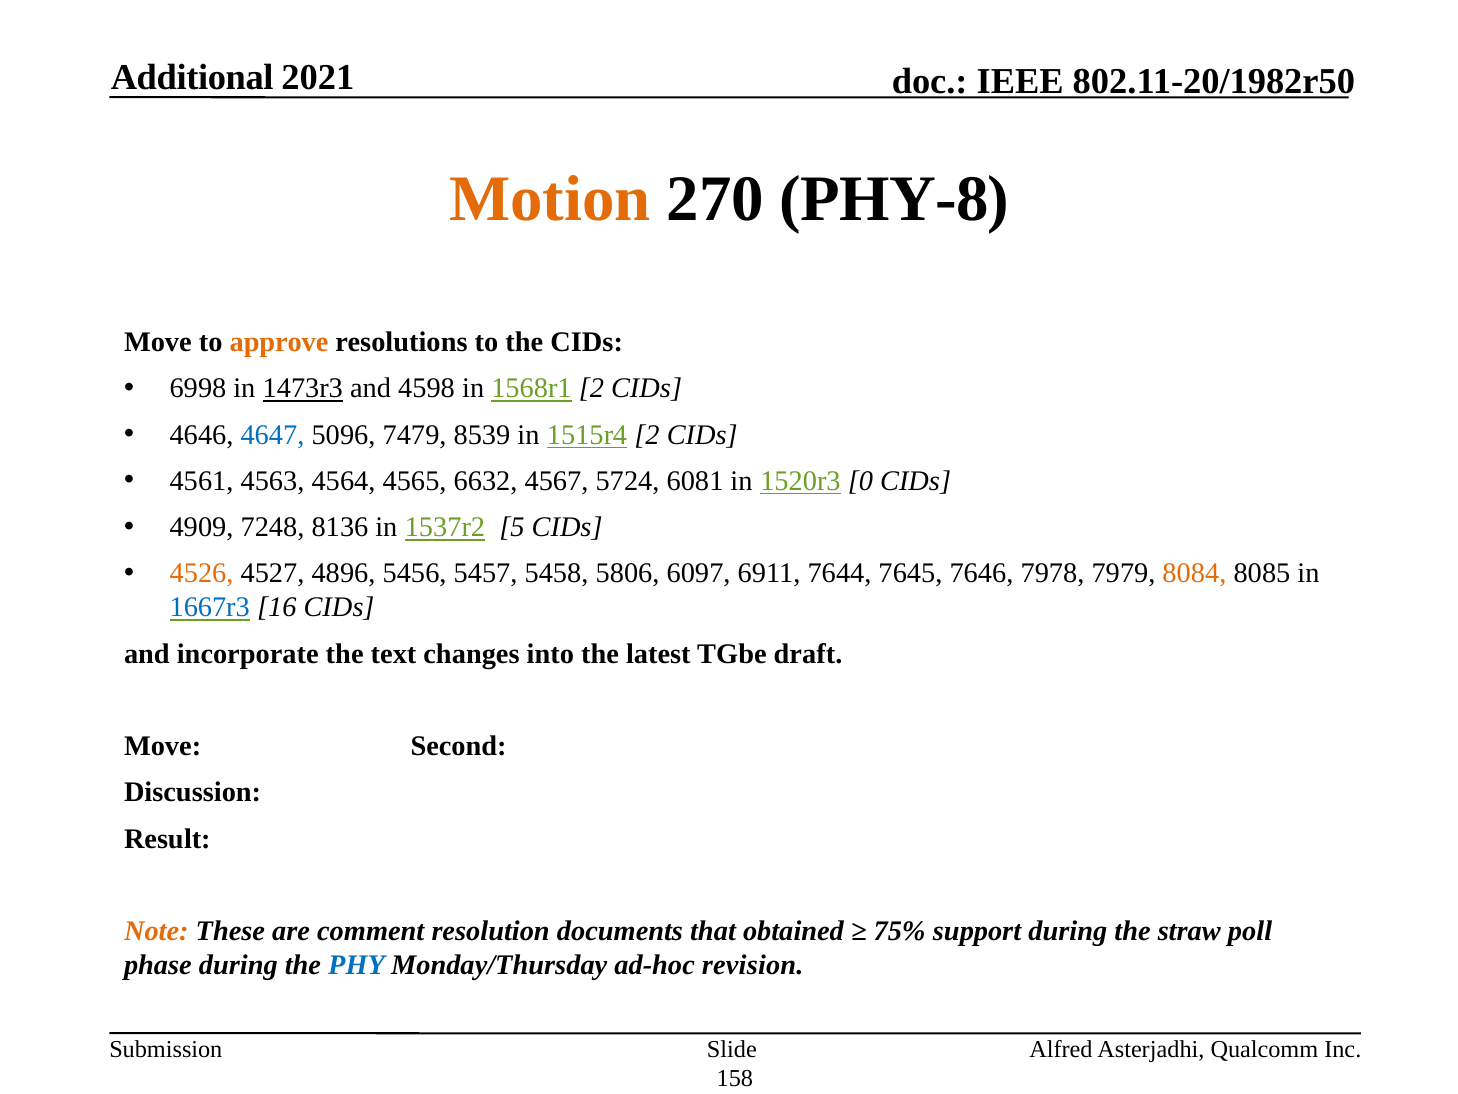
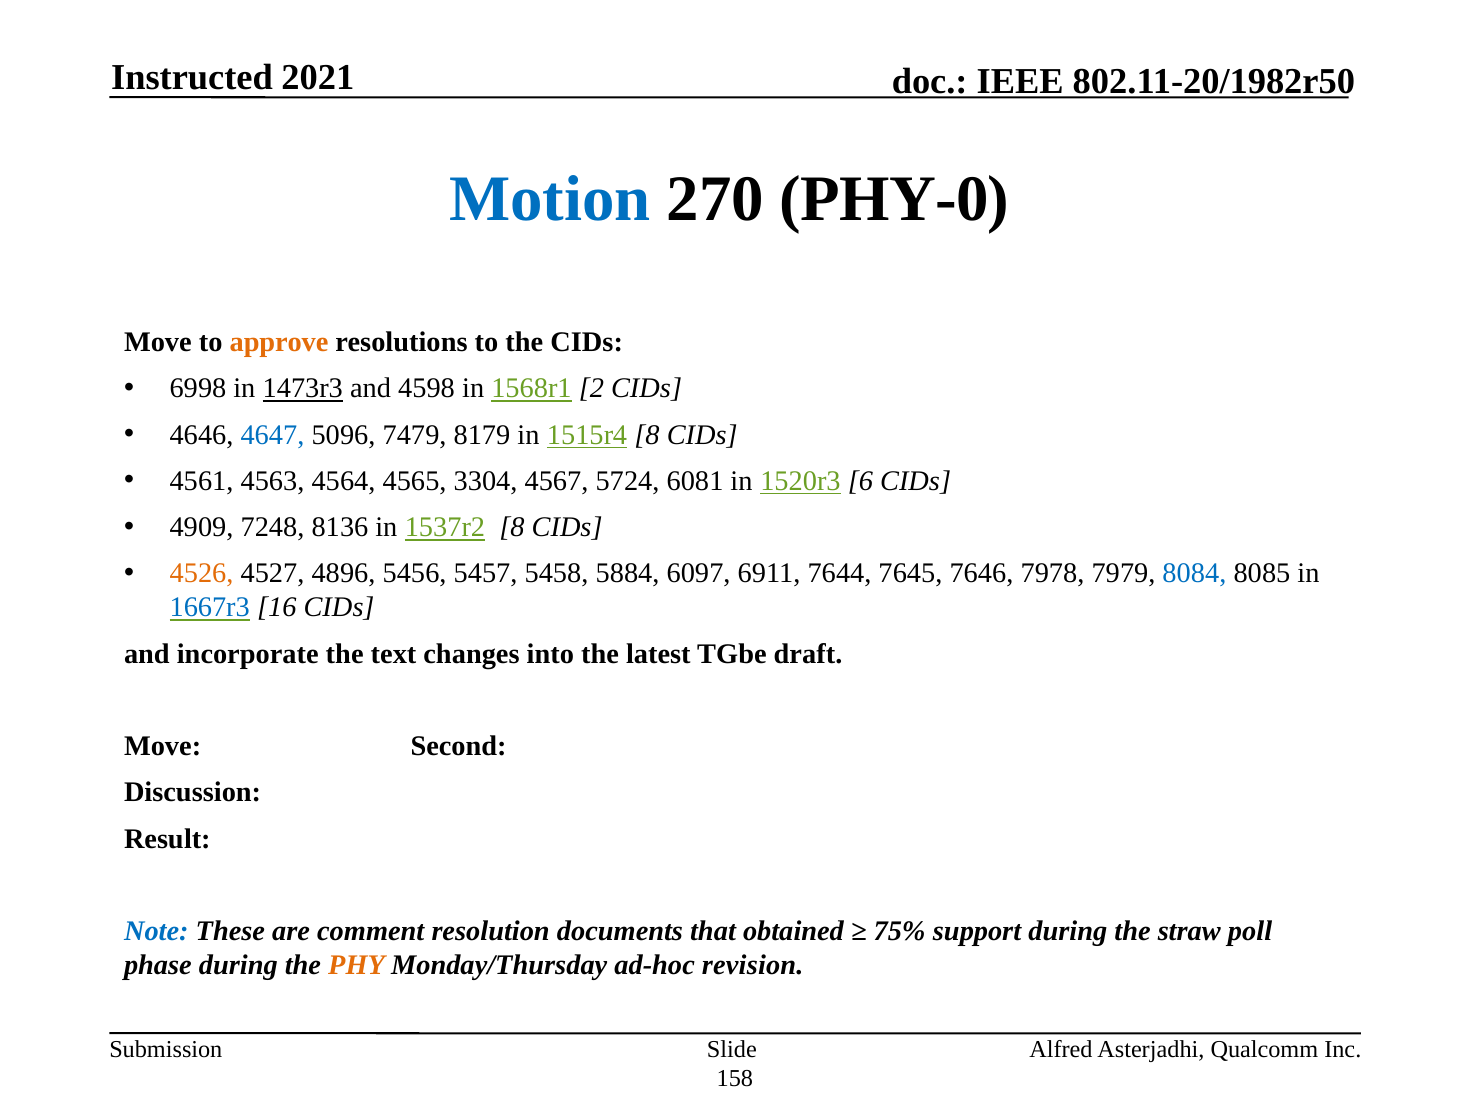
Additional: Additional -> Instructed
Motion colour: orange -> blue
PHY-8: PHY-8 -> PHY-0
8539: 8539 -> 8179
1515r4 2: 2 -> 8
6632: 6632 -> 3304
0: 0 -> 6
1537r2 5: 5 -> 8
5806: 5806 -> 5884
8084 colour: orange -> blue
Note colour: orange -> blue
PHY colour: blue -> orange
